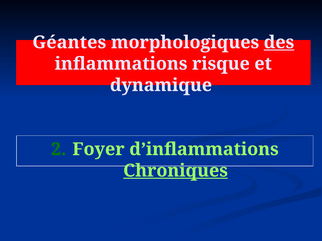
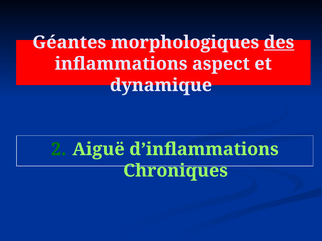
risque: risque -> aspect
Foyer: Foyer -> Aiguë
Chroniques underline: present -> none
